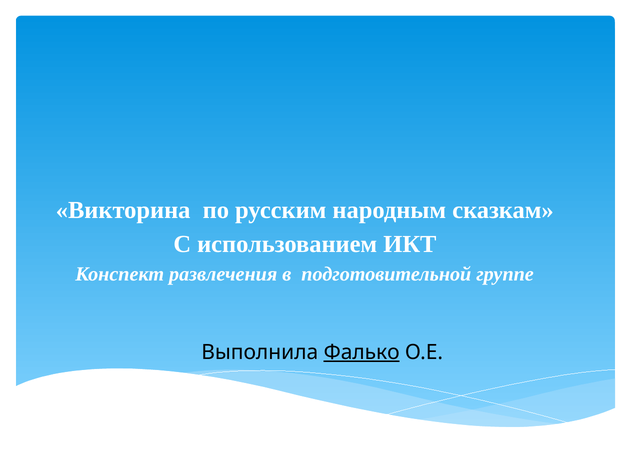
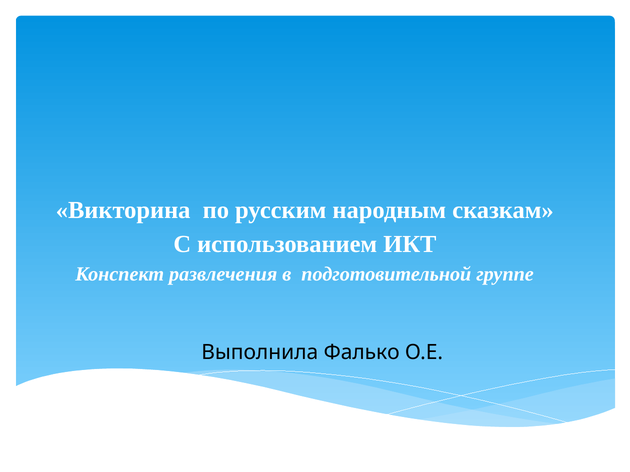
Фалько underline: present -> none
